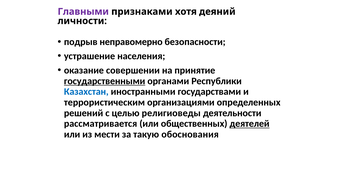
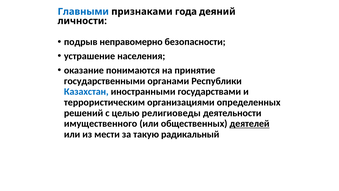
Главными colour: purple -> blue
хотя: хотя -> года
совершении: совершении -> понимаются
государственными underline: present -> none
рассматривается: рассматривается -> имущественного
обоснования: обоснования -> радикальный
